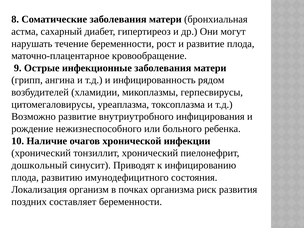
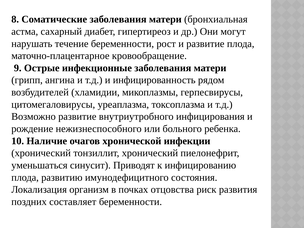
дошкольный: дошкольный -> уменьшаться
организма: организма -> отцовства
